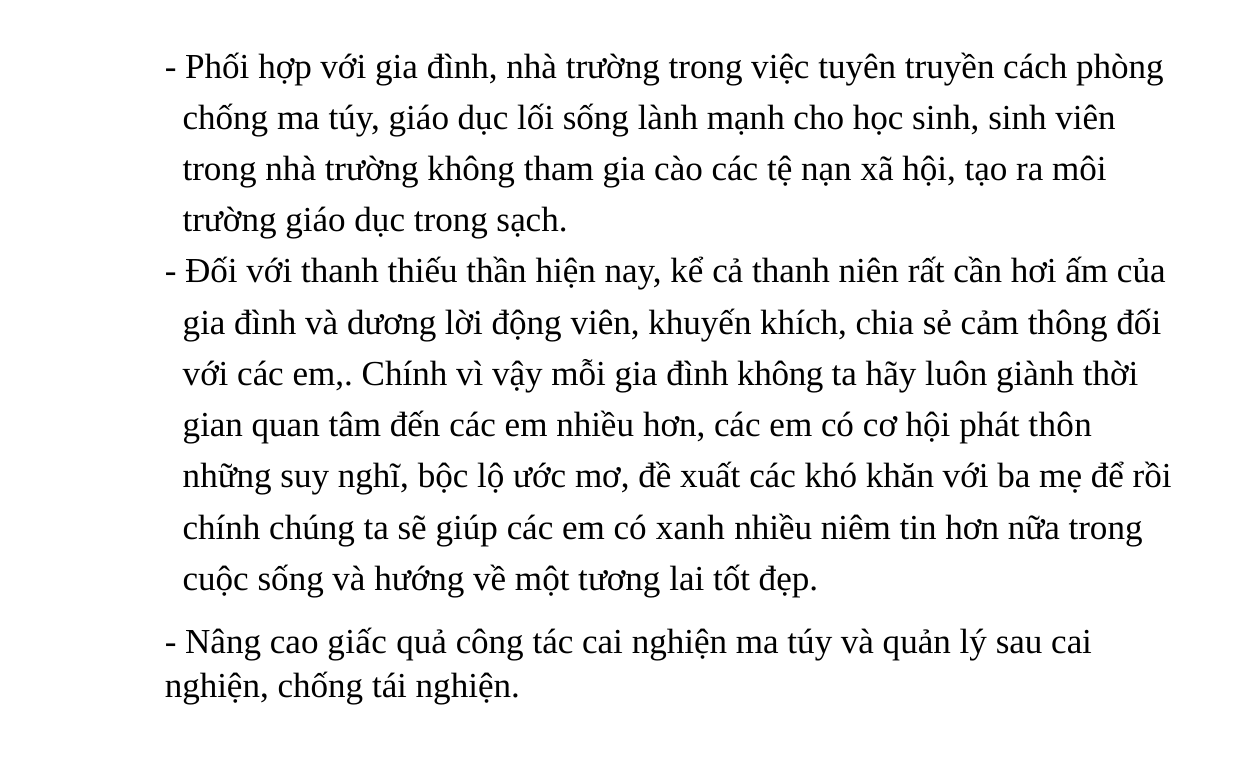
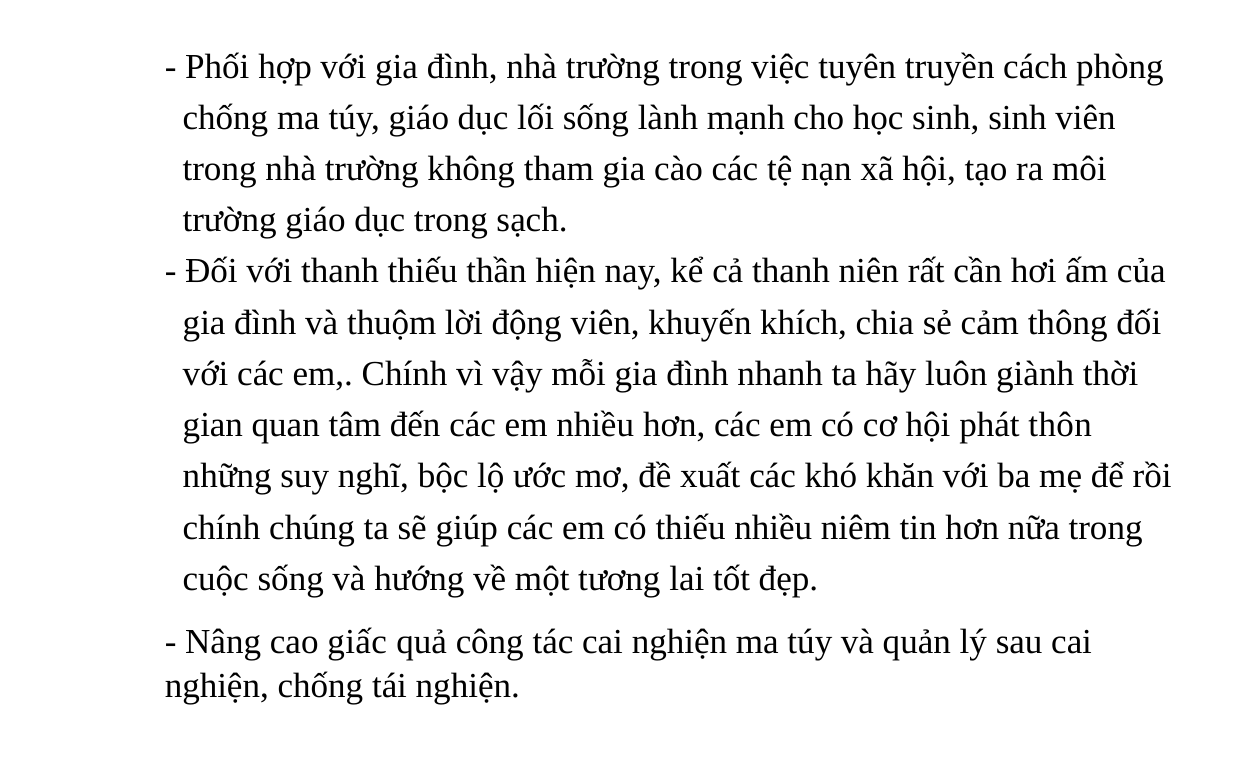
dương: dương -> thuộm
đình không: không -> nhanh
có xanh: xanh -> thiếu
